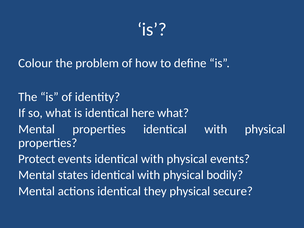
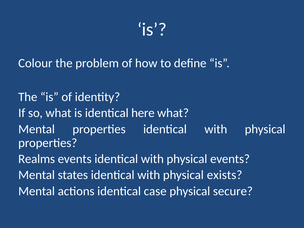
Protect: Protect -> Realms
bodily: bodily -> exists
they: they -> case
